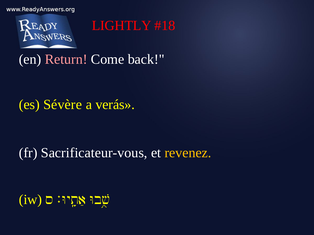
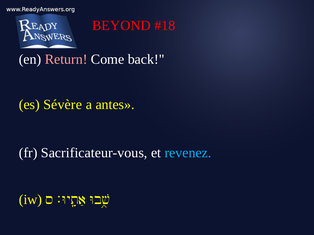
LIGHTLY: LIGHTLY -> BEYOND
verás: verás -> antes
revenez colour: yellow -> light blue
